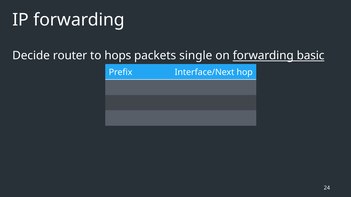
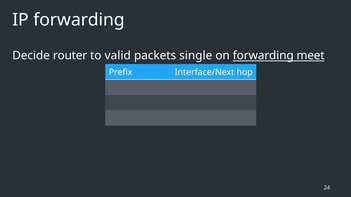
hops: hops -> valid
basic: basic -> meet
